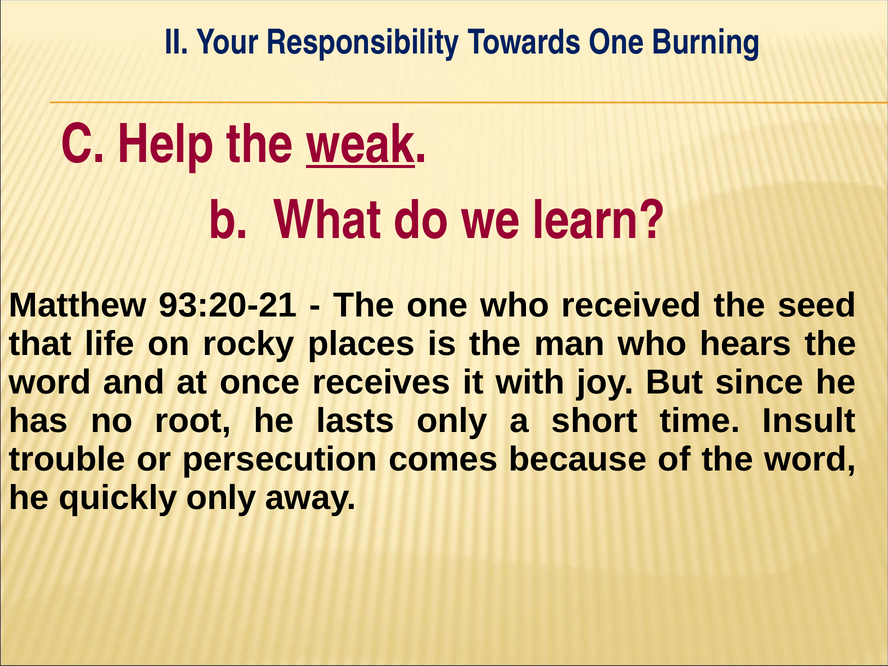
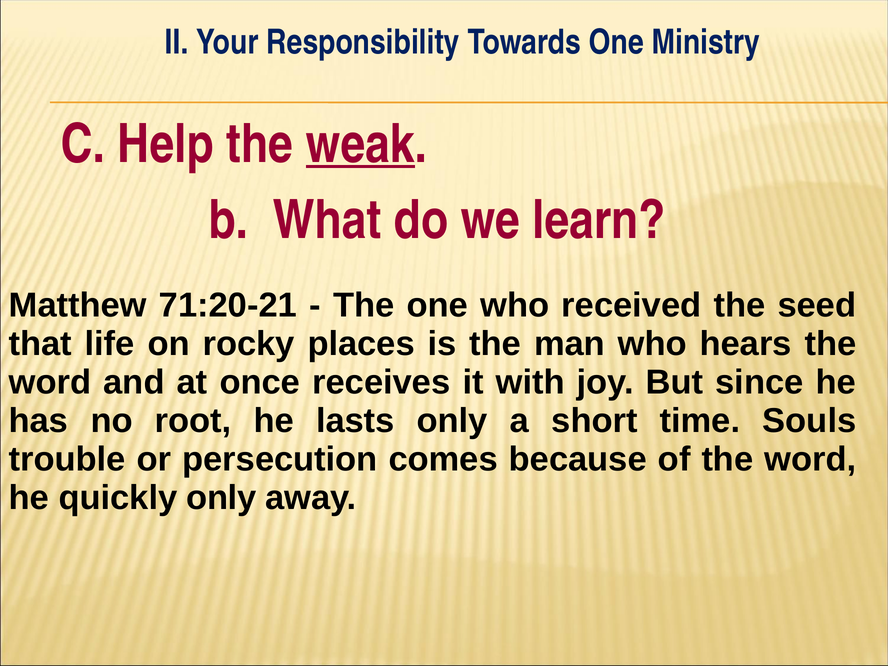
Burning: Burning -> Ministry
93:20-21: 93:20-21 -> 71:20-21
Insult: Insult -> Souls
